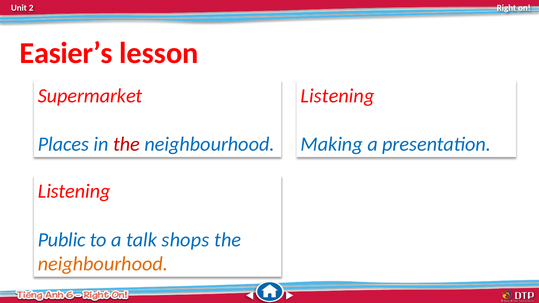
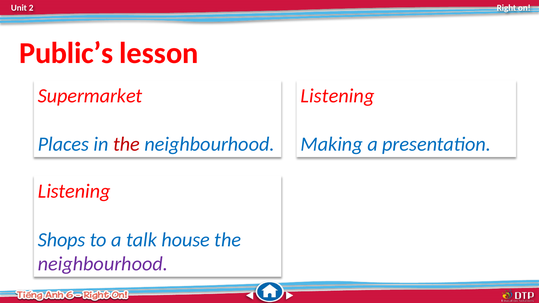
Easier’s: Easier’s -> Public’s
Public: Public -> Shops
shops: shops -> house
neighbourhood at (103, 264) colour: orange -> purple
